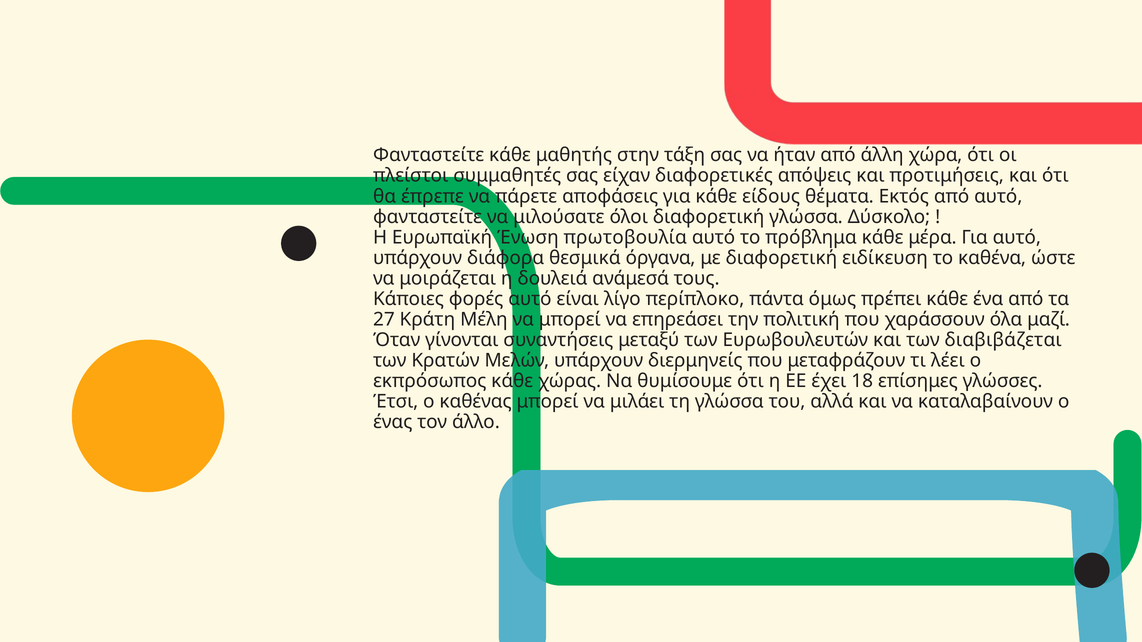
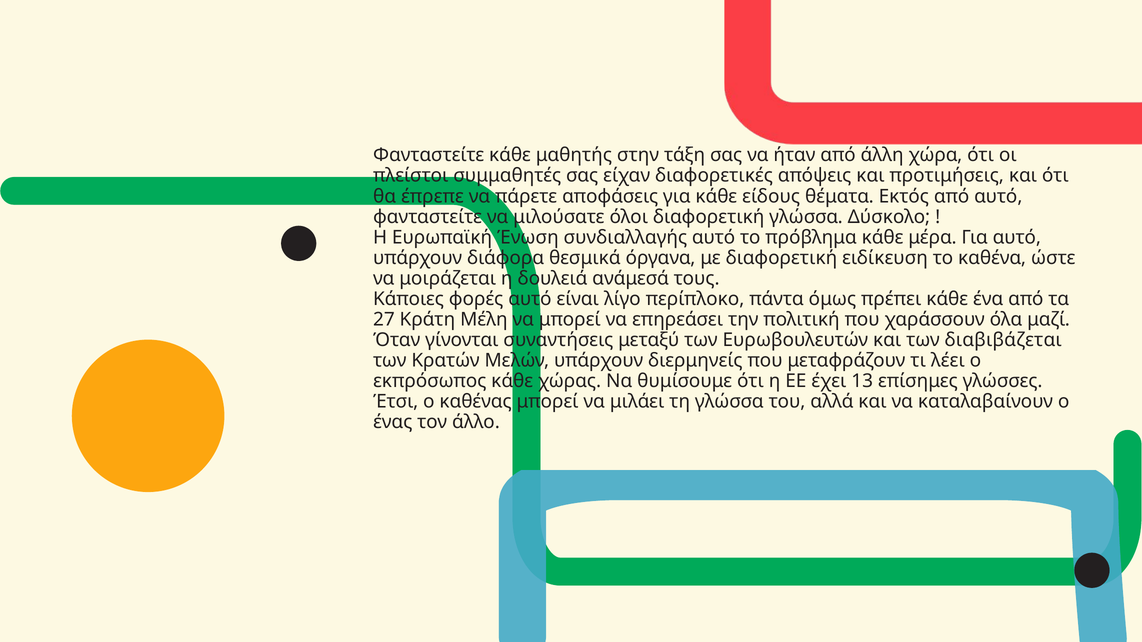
πρωτοβουλία: πρωτοβουλία -> συνδιαλλαγής
18: 18 -> 13
